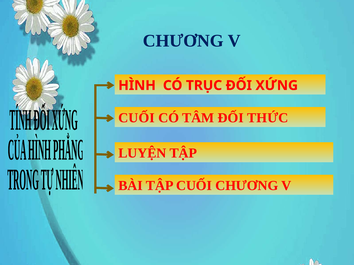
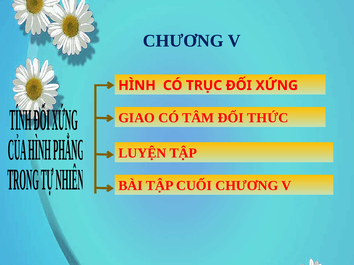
CUỐI at (137, 118): CUỐI -> GIAO
